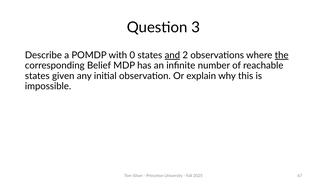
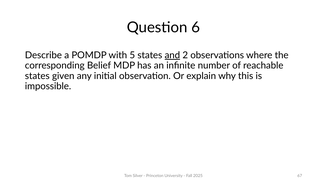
3: 3 -> 6
0: 0 -> 5
the underline: present -> none
